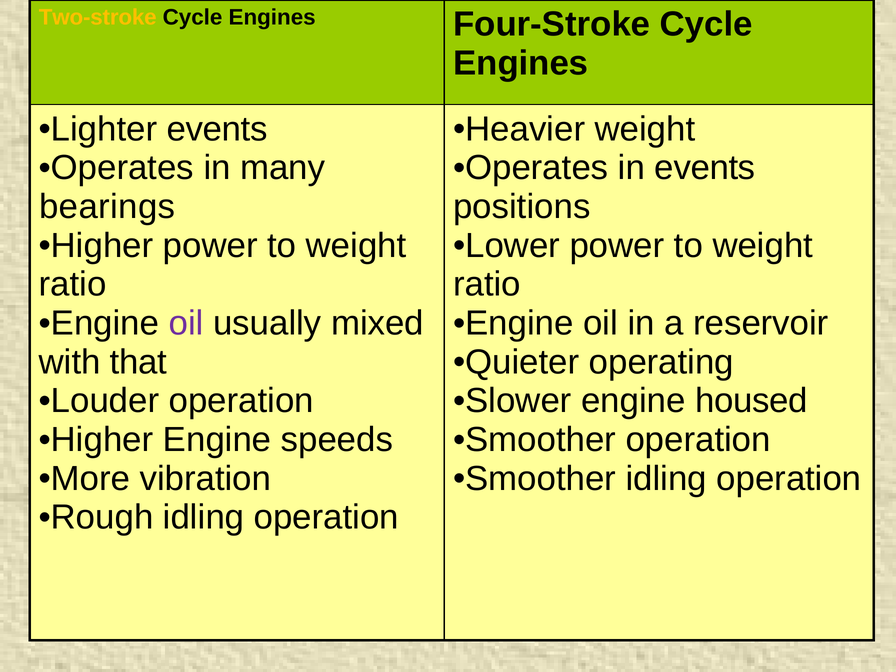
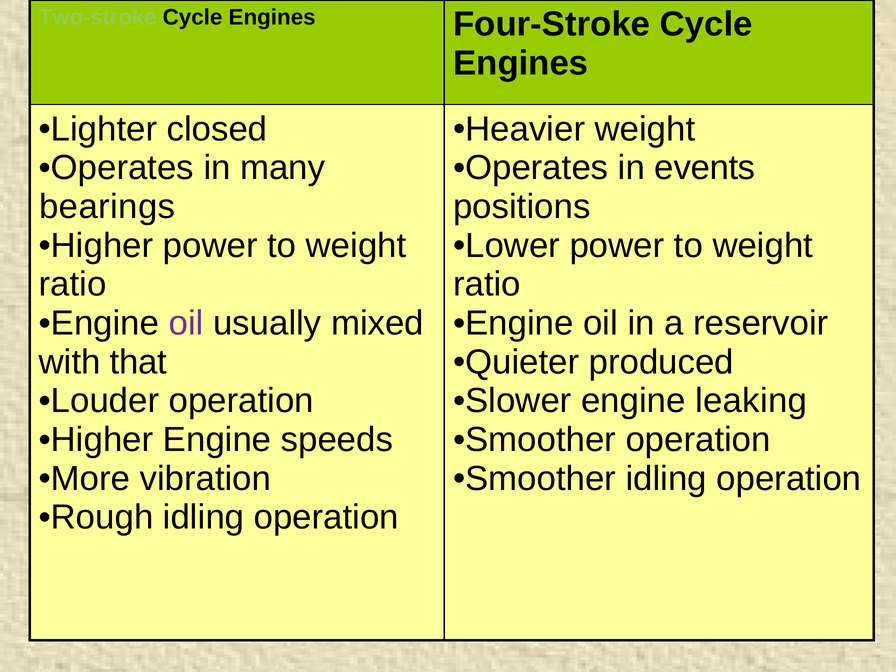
Two-stroke colour: yellow -> light green
Lighter events: events -> closed
operating: operating -> produced
housed: housed -> leaking
